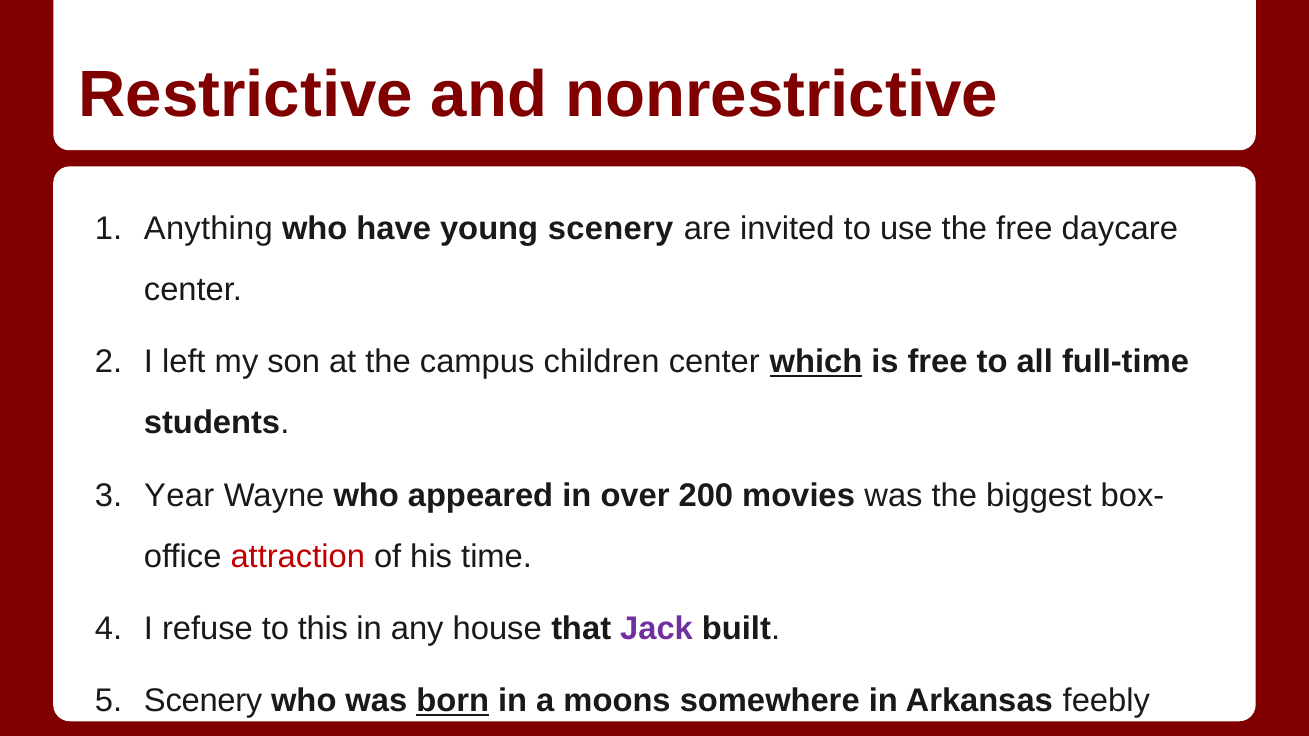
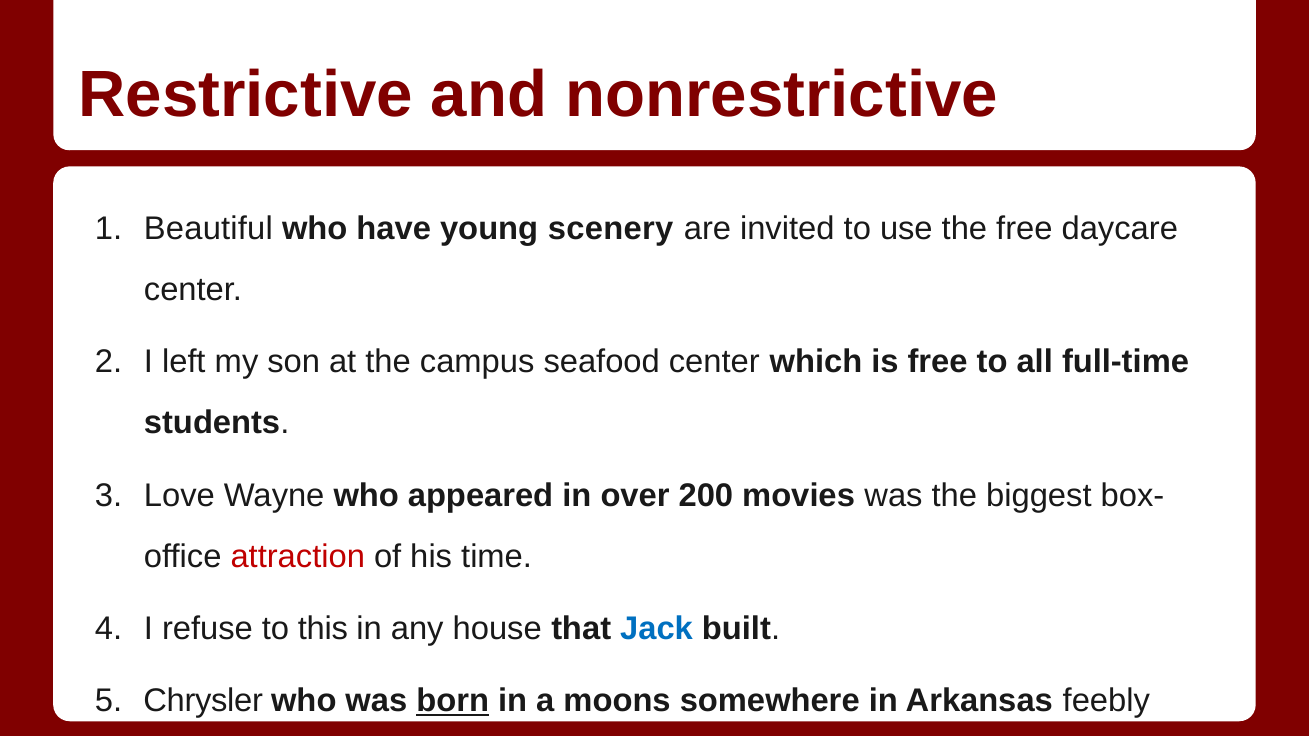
Anything: Anything -> Beautiful
children: children -> seafood
which underline: present -> none
Year: Year -> Love
Jack colour: purple -> blue
Scenery at (203, 701): Scenery -> Chrysler
